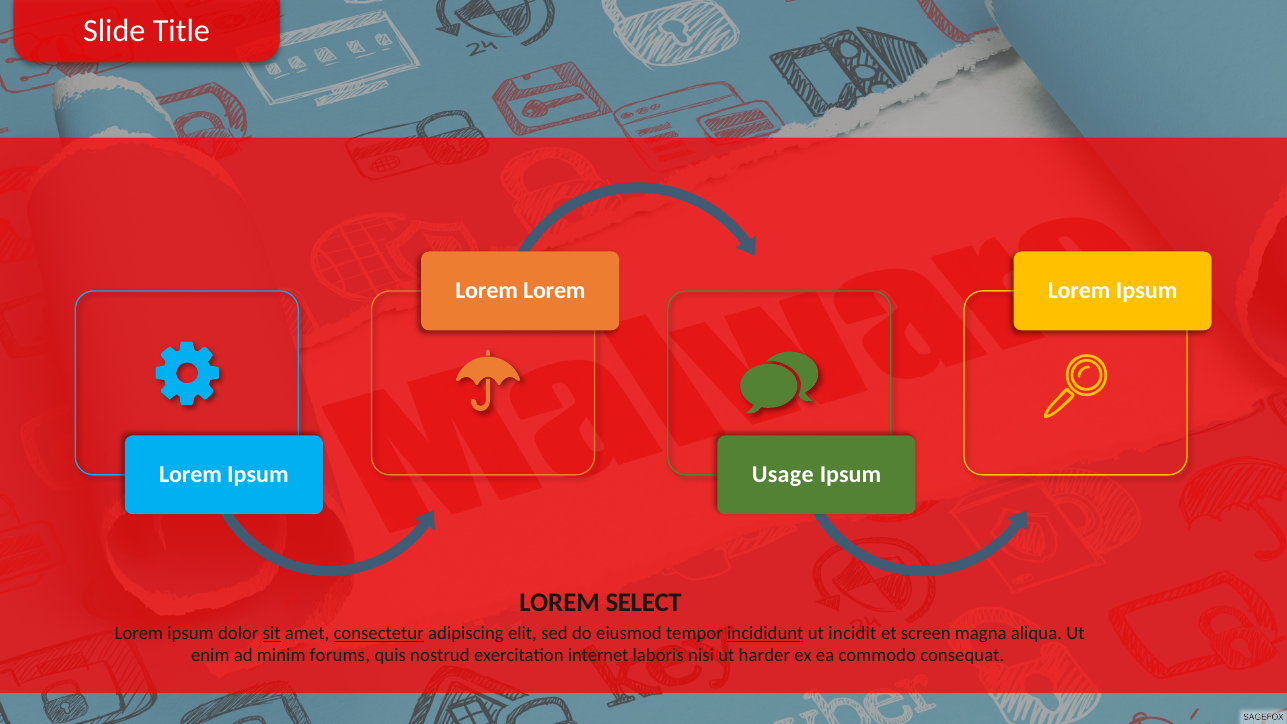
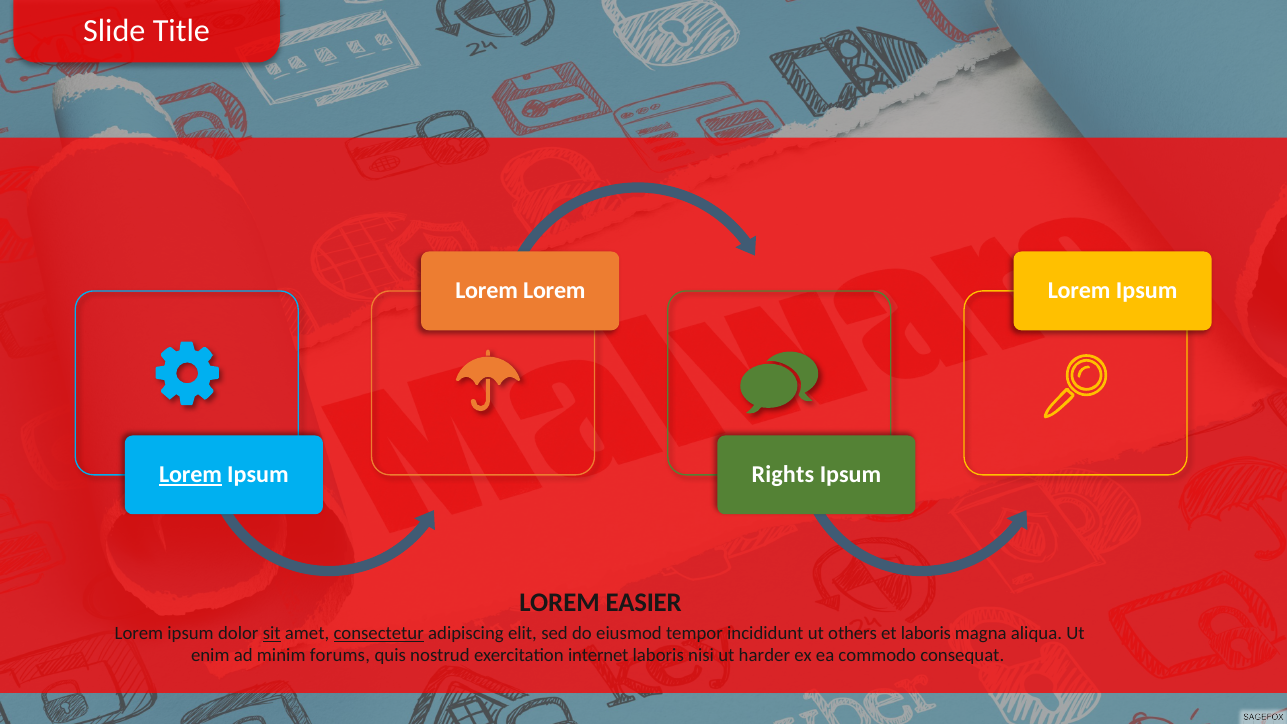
Lorem at (190, 475) underline: none -> present
Usage: Usage -> Rights
SELECT: SELECT -> EASIER
incididunt underline: present -> none
incidit: incidit -> others
et screen: screen -> laboris
